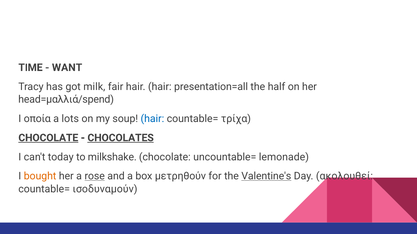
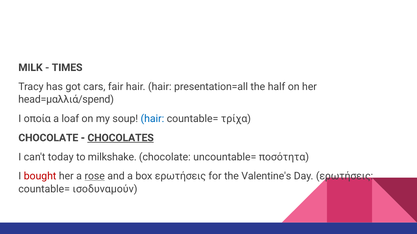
TIME: TIME -> MILK
WANT: WANT -> TIMES
milk: milk -> cars
lots: lots -> loaf
CHOCOLATE at (48, 138) underline: present -> none
lemonade: lemonade -> ποσότητα
bought colour: orange -> red
box μετρηθούν: μετρηθούν -> ερωτήσεις
Valentine's underline: present -> none
Day ακολουθεί: ακολουθεί -> ερωτήσεις
